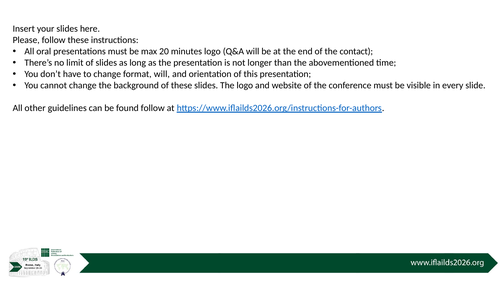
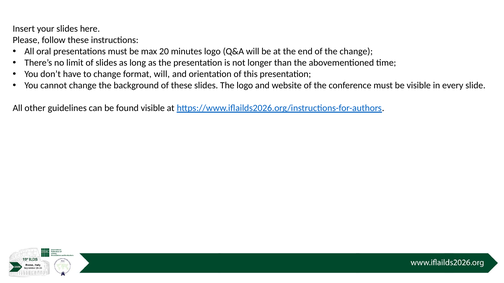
the contact: contact -> change
found follow: follow -> visible
